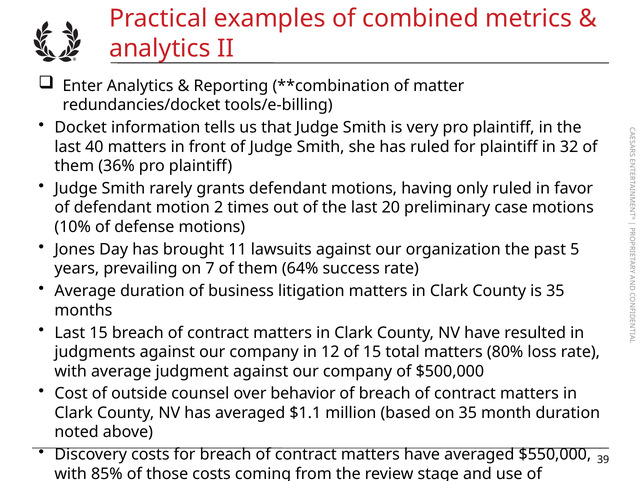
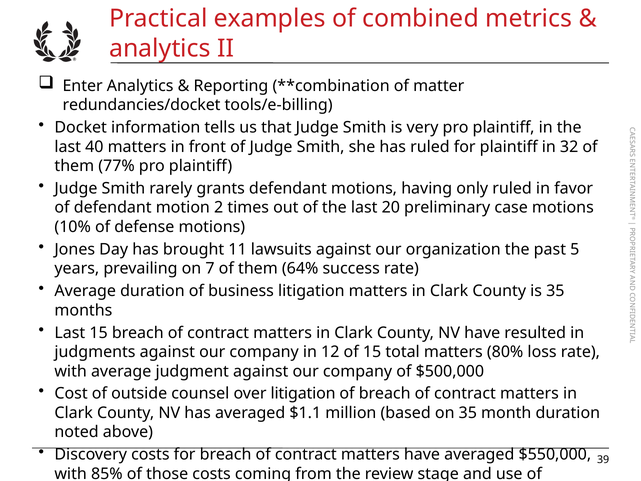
36%: 36% -> 77%
over behavior: behavior -> litigation
